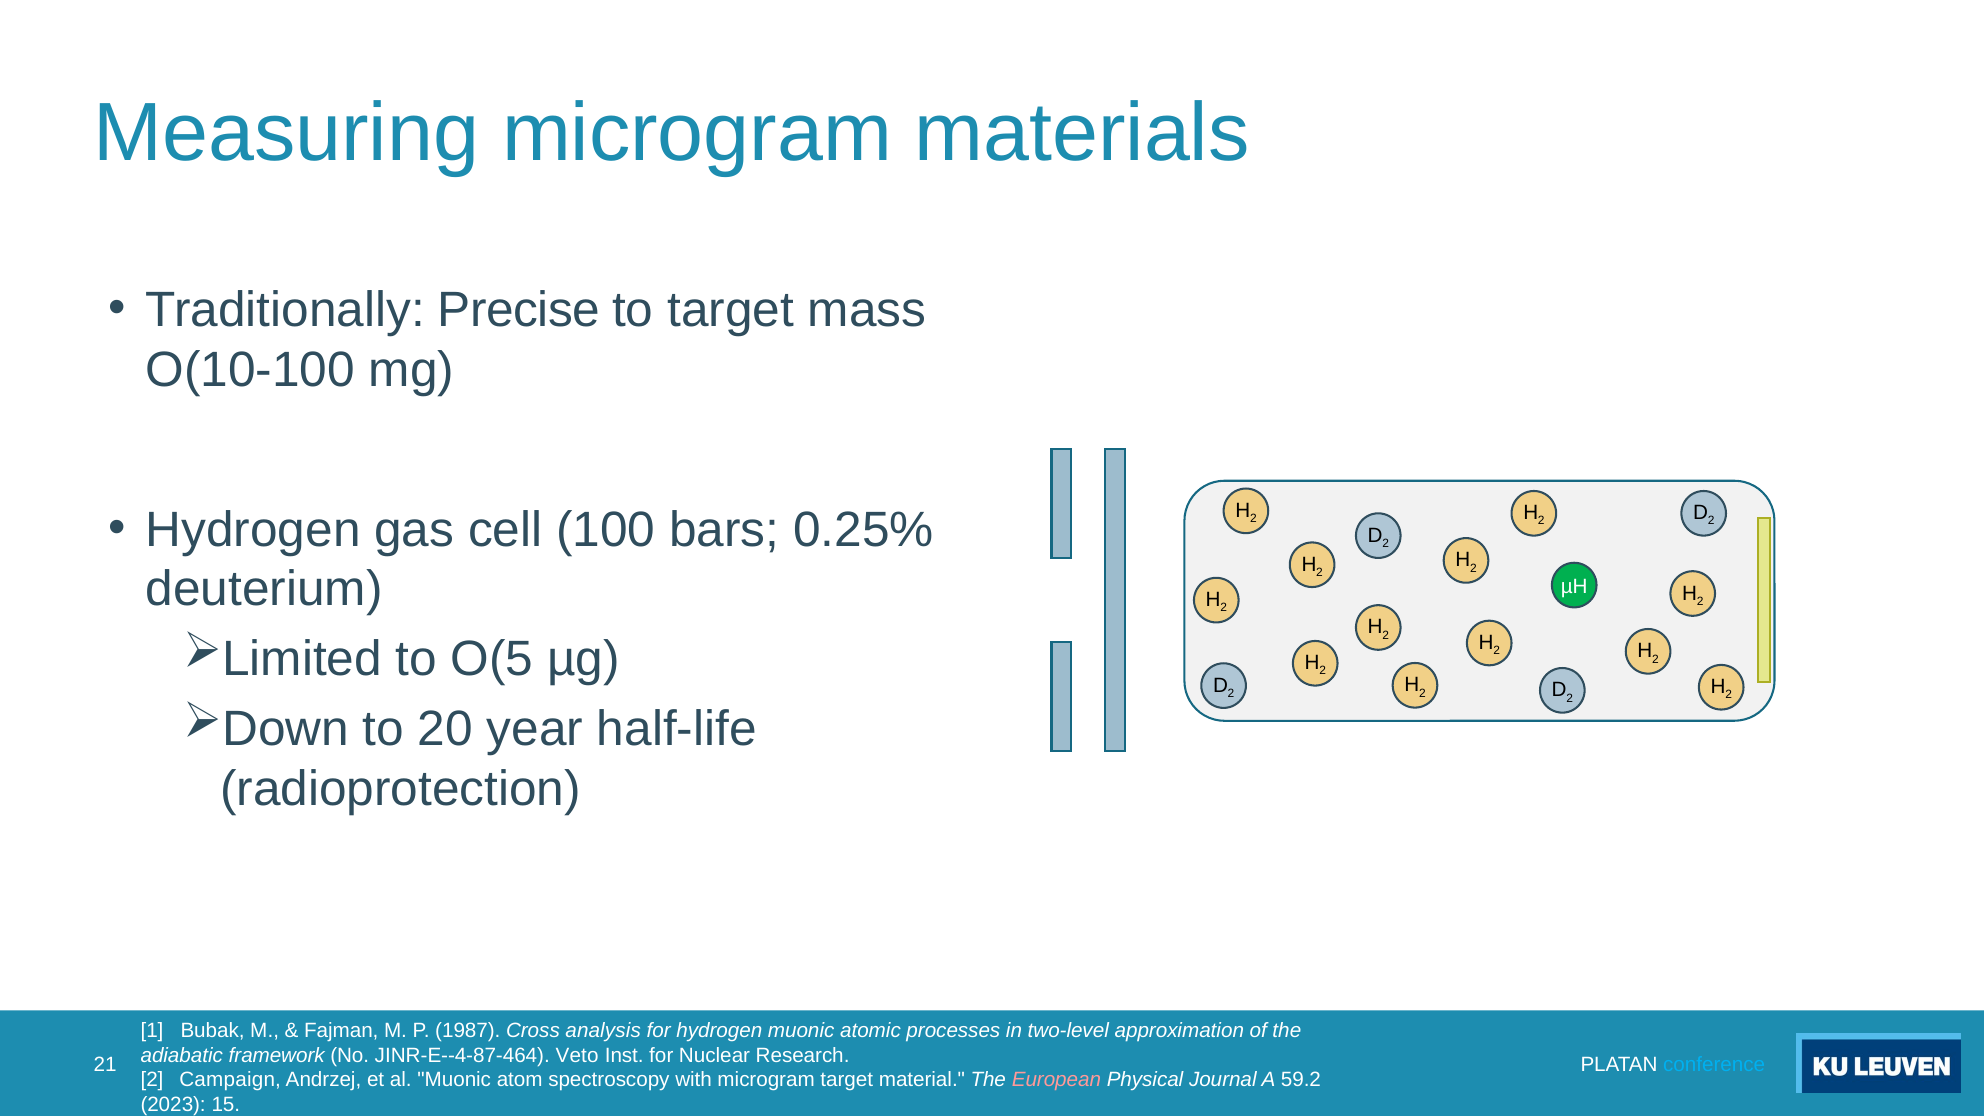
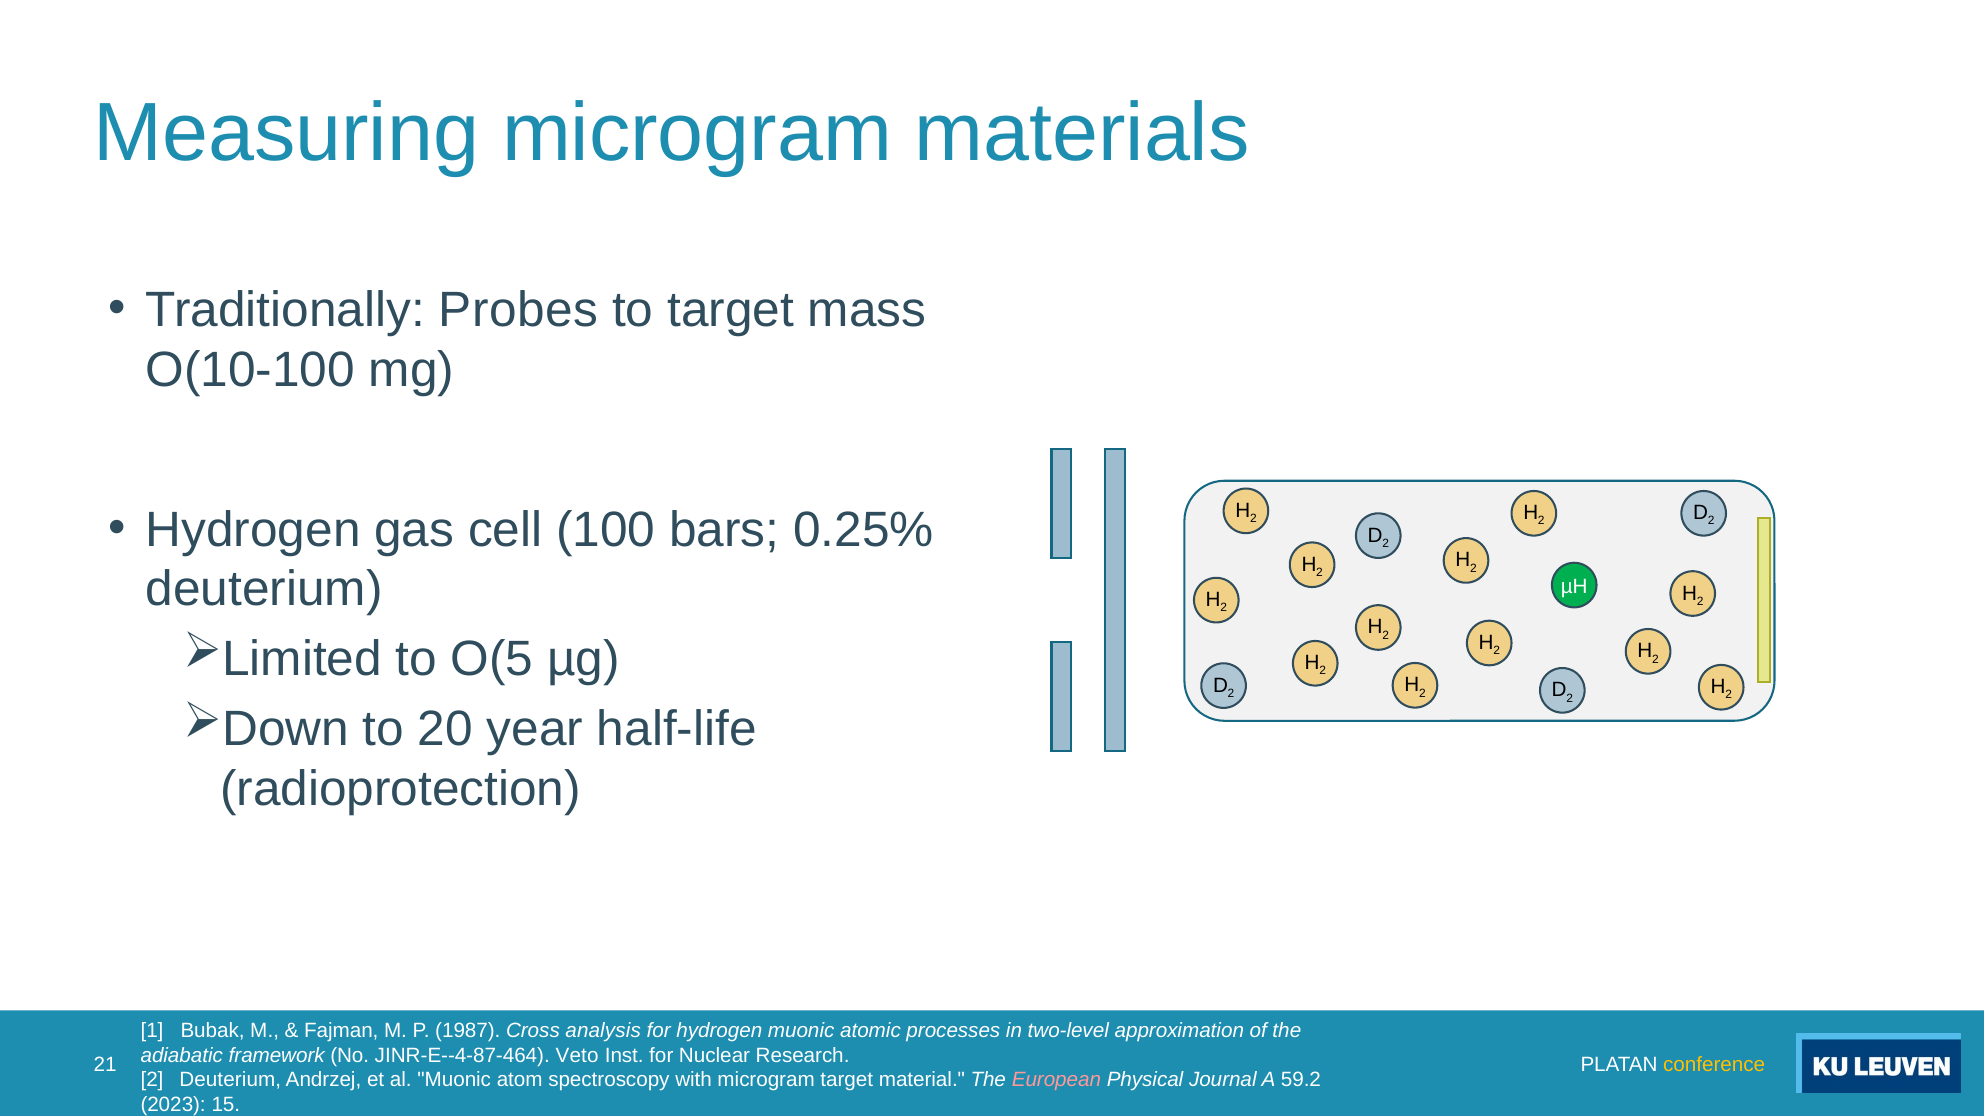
Precise: Precise -> Probes
conference colour: light blue -> yellow
2 Campaign: Campaign -> Deuterium
